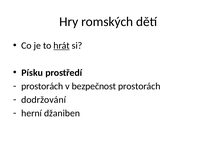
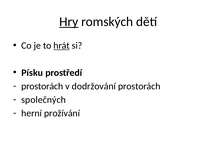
Hry underline: none -> present
bezpečnost: bezpečnost -> dodržování
dodržování: dodržování -> společných
džaniben: džaniben -> prožívání
